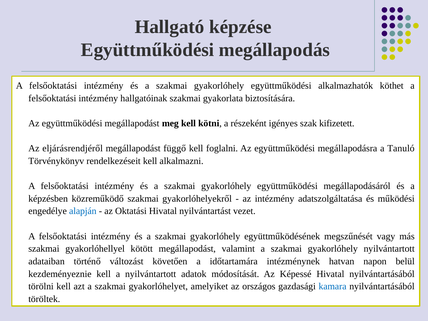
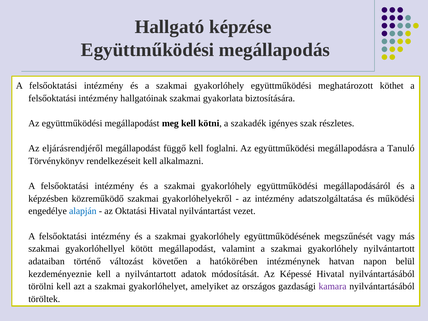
alkalmazhatók: alkalmazhatók -> meghatározott
részeként: részeként -> szakadék
kifizetett: kifizetett -> részletes
időtartamára: időtartamára -> hatókörében
kamara colour: blue -> purple
